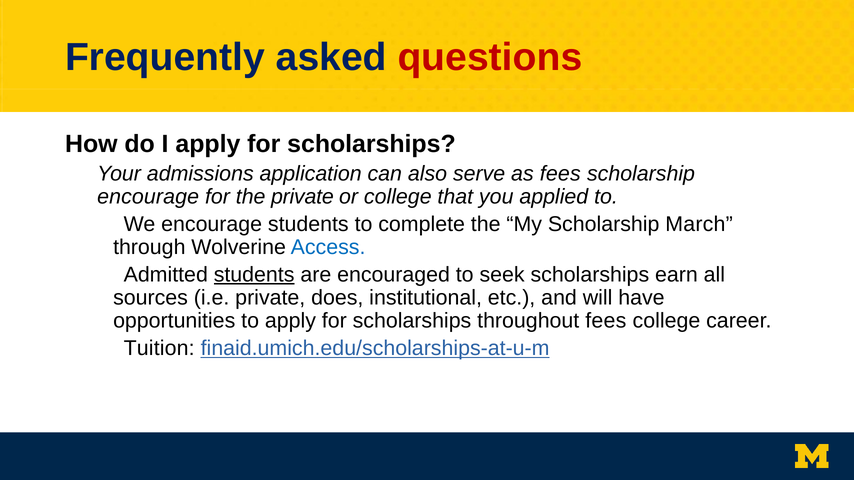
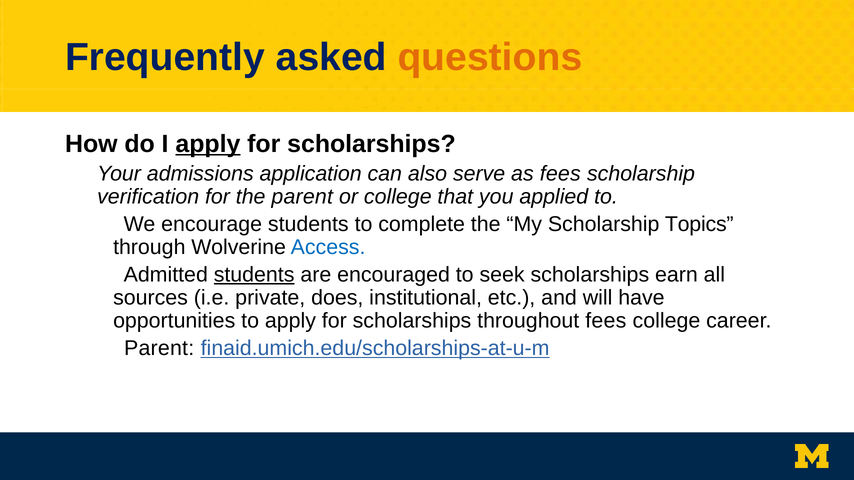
questions colour: red -> orange
apply at (208, 144) underline: none -> present
encourage at (148, 197): encourage -> verification
the private: private -> parent
March: March -> Topics
Tuition at (159, 348): Tuition -> Parent
